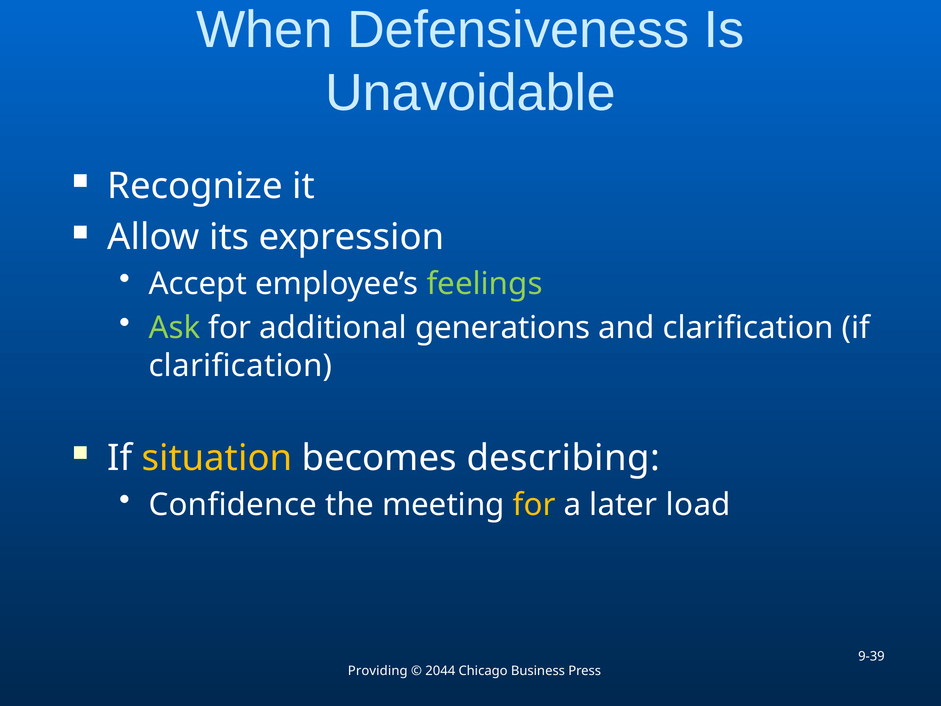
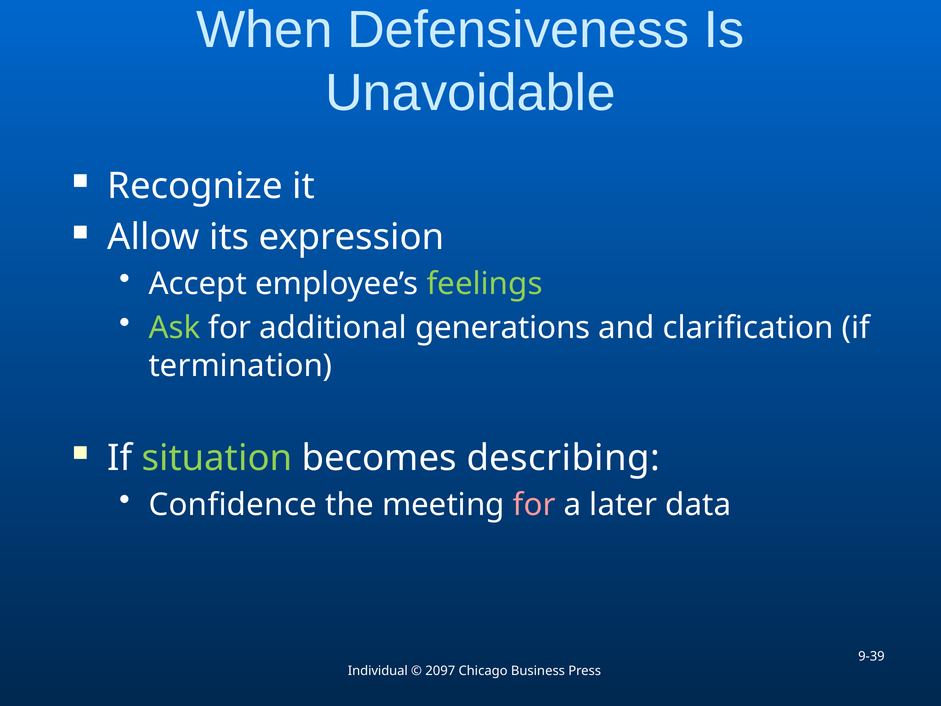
clarification at (240, 366): clarification -> termination
situation colour: yellow -> light green
for at (534, 505) colour: yellow -> pink
load: load -> data
Providing: Providing -> Individual
2044: 2044 -> 2097
